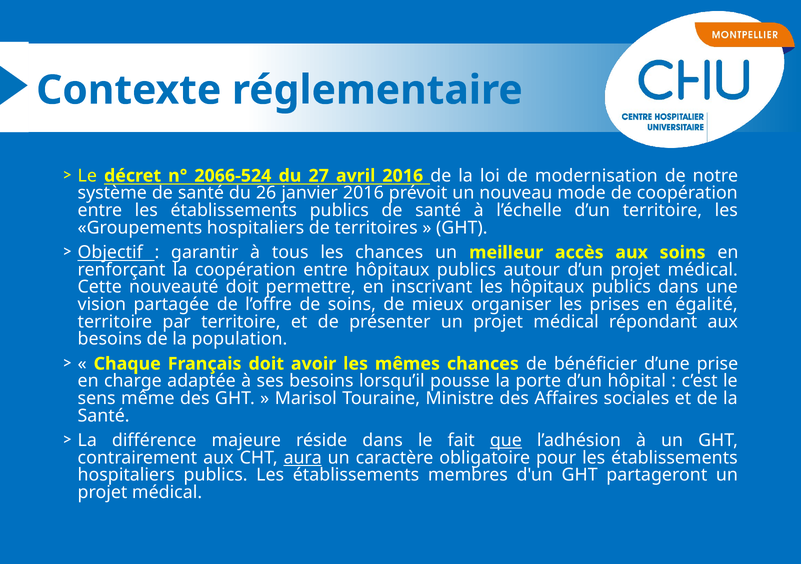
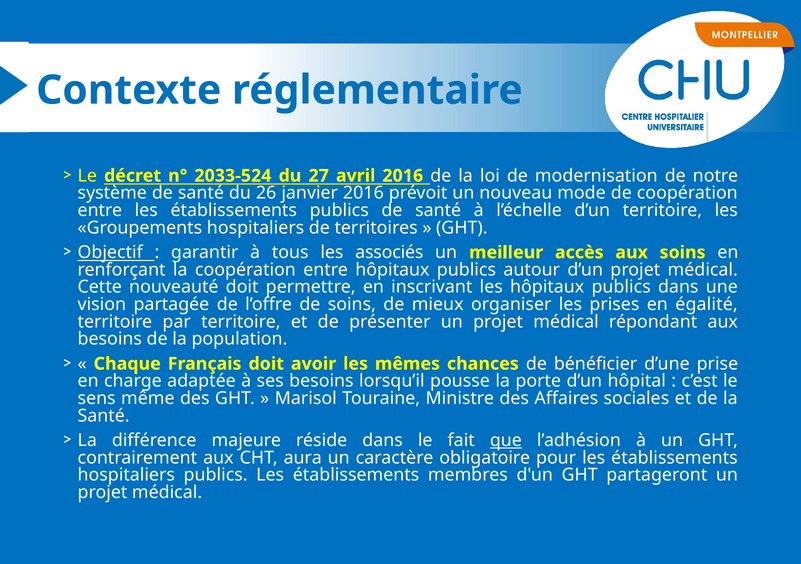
2066-524: 2066-524 -> 2033-524
les chances: chances -> associés
aura underline: present -> none
